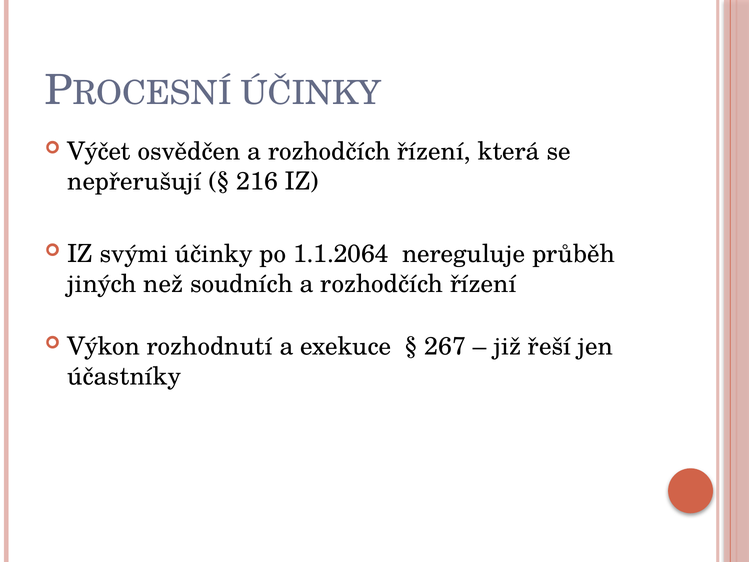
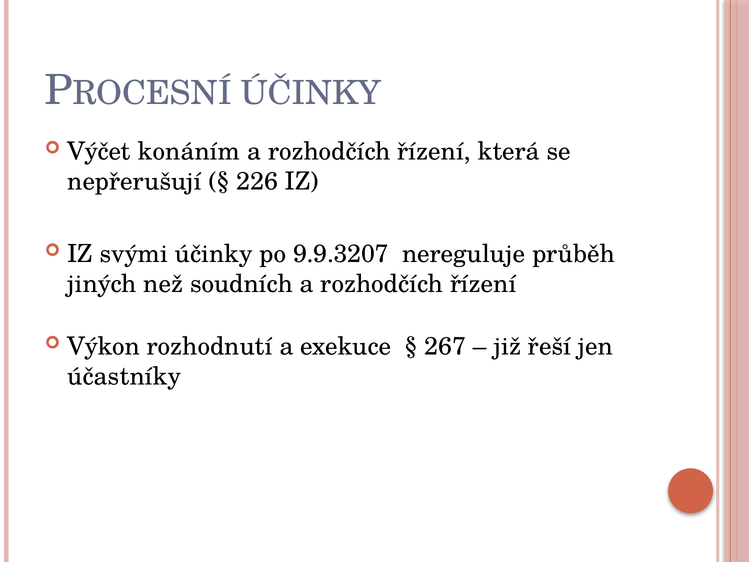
osvědčen: osvědčen -> konáním
216: 216 -> 226
1.1.2064: 1.1.2064 -> 9.9.3207
